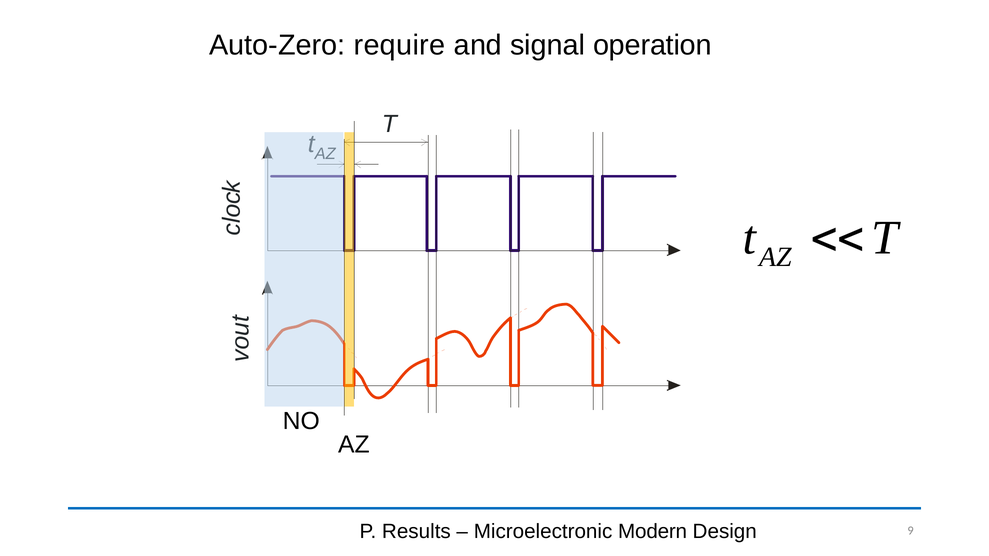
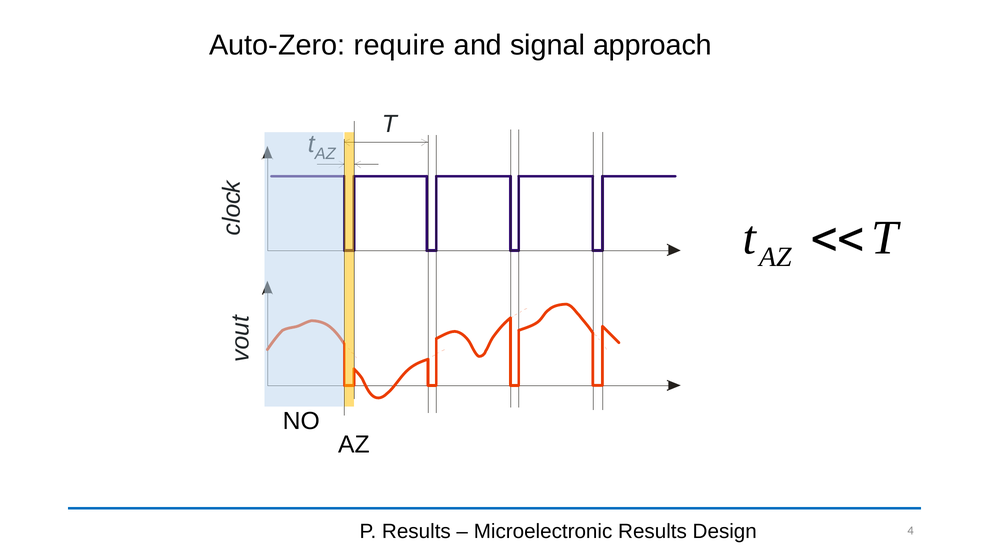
operation: operation -> approach
Microelectronic Modern: Modern -> Results
9: 9 -> 4
